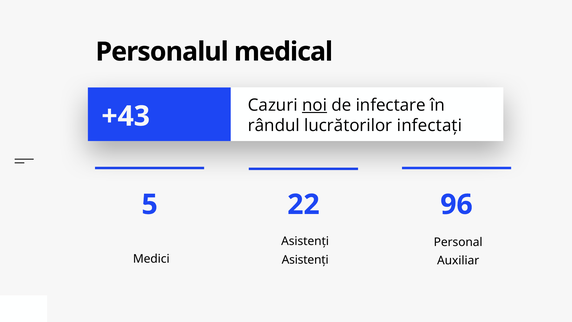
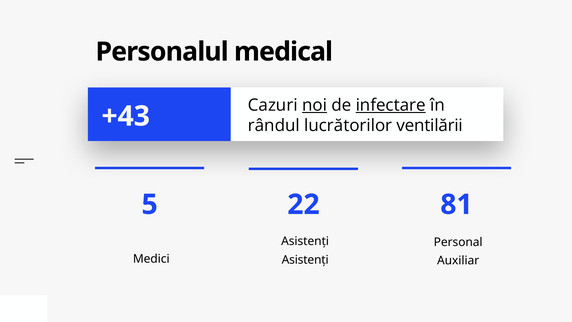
infectare underline: none -> present
infectați: infectați -> ventilării
96: 96 -> 81
